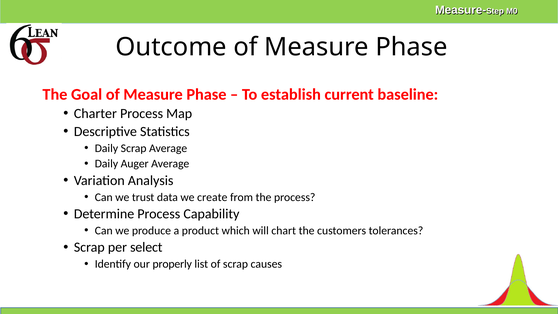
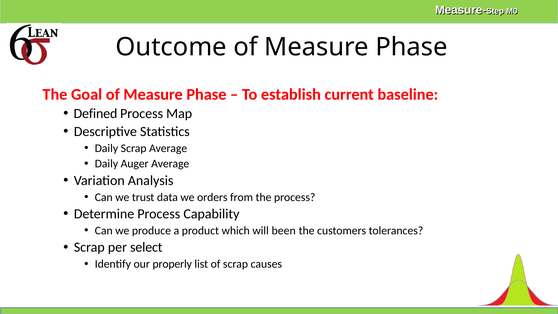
Charter: Charter -> Defined
create: create -> orders
chart: chart -> been
